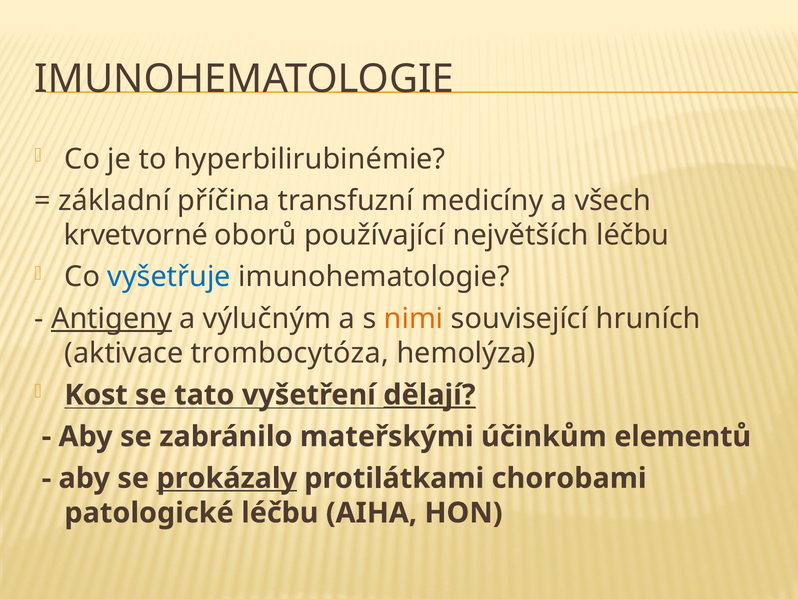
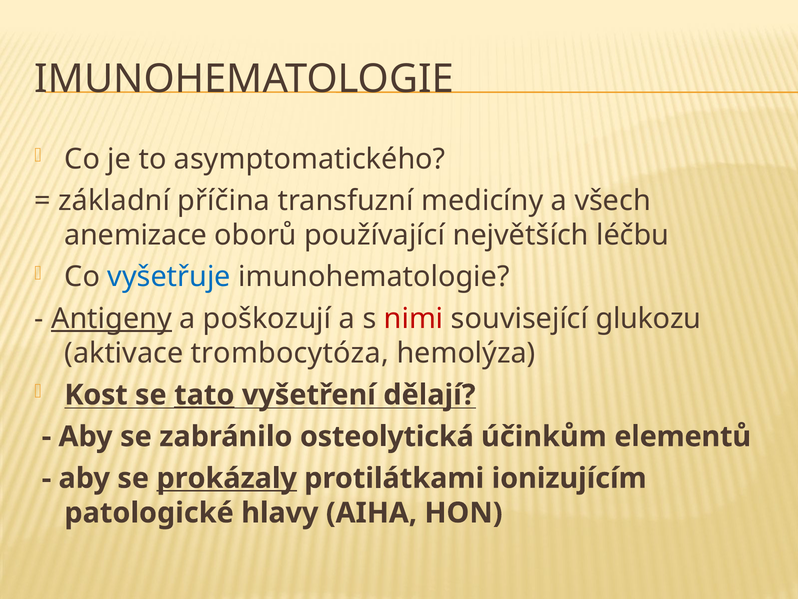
hyperbilirubinémie: hyperbilirubinémie -> asymptomatického
krvetvorné: krvetvorné -> anemizace
výlučným: výlučným -> poškozují
nimi colour: orange -> red
hruních: hruních -> glukozu
tato underline: none -> present
dělají underline: present -> none
mateřskými: mateřskými -> osteolytická
chorobami: chorobami -> ionizujícím
patologické léčbu: léčbu -> hlavy
